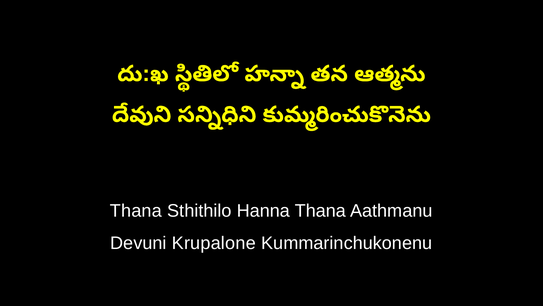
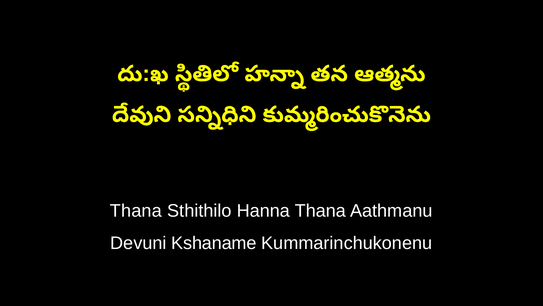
Krupalone: Krupalone -> Kshaname
